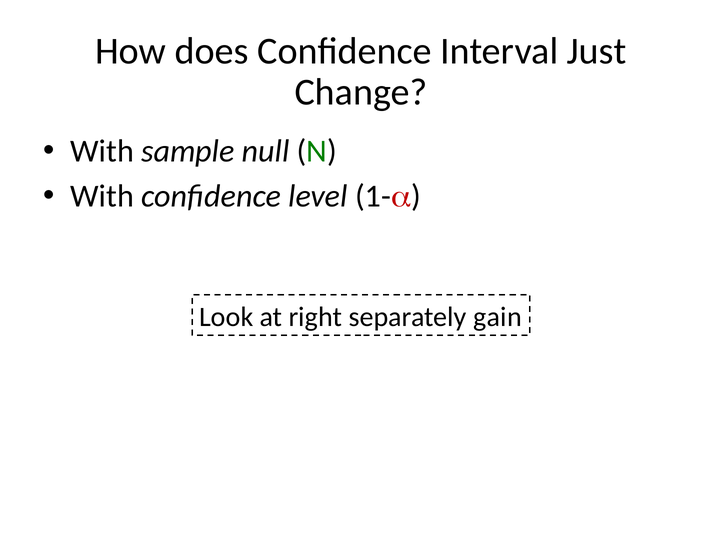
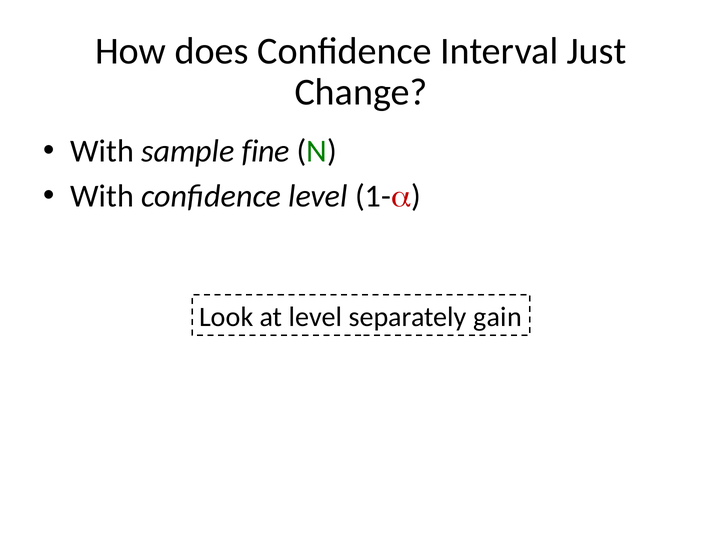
null: null -> fine
at right: right -> level
